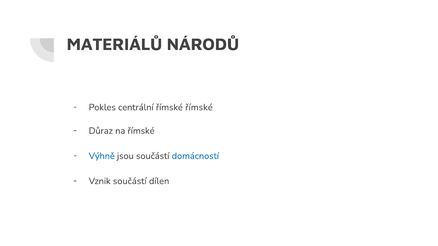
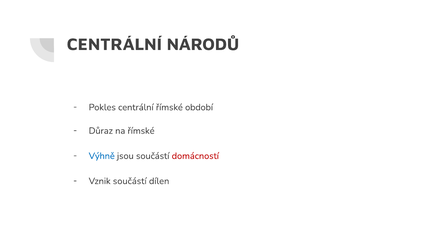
MATERIÁLŮ at (114, 44): MATERIÁLŮ -> CENTRÁLNÍ
římské římské: římské -> období
domácností colour: blue -> red
